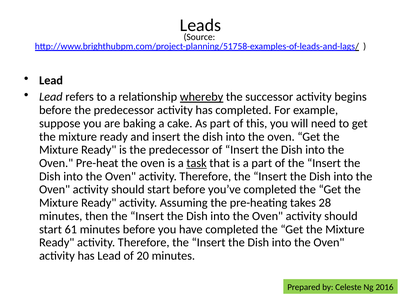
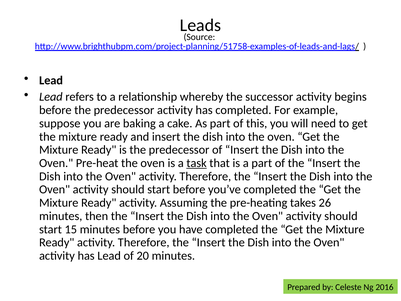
whereby underline: present -> none
28: 28 -> 26
61: 61 -> 15
